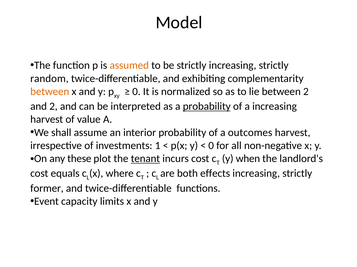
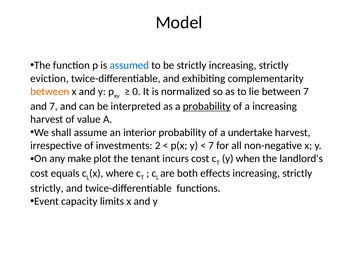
assumed colour: orange -> blue
random: random -> eviction
between 2: 2 -> 7
and 2: 2 -> 7
outcomes: outcomes -> undertake
1: 1 -> 2
0 at (211, 146): 0 -> 7
these: these -> make
tenant underline: present -> none
former at (47, 189): former -> strictly
